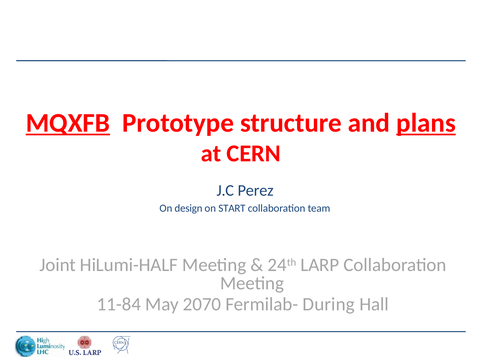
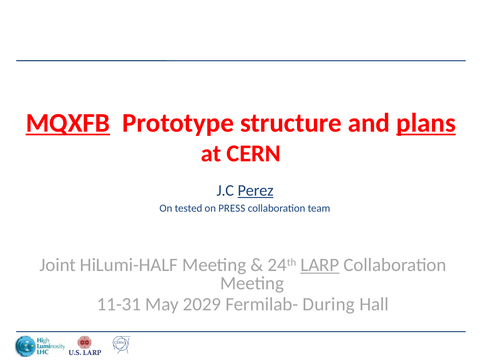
Perez underline: none -> present
design: design -> tested
START: START -> PRESS
LARP underline: none -> present
11-84: 11-84 -> 11-31
2070: 2070 -> 2029
